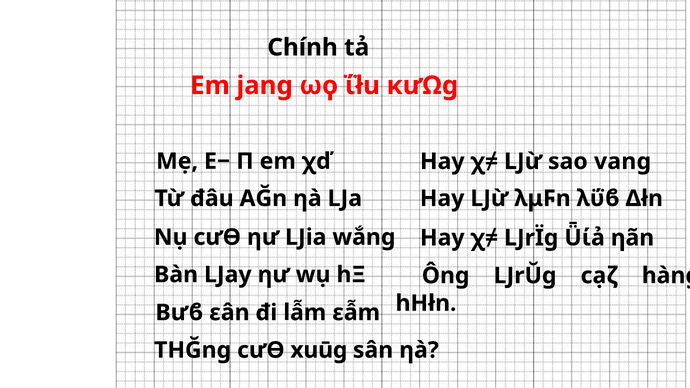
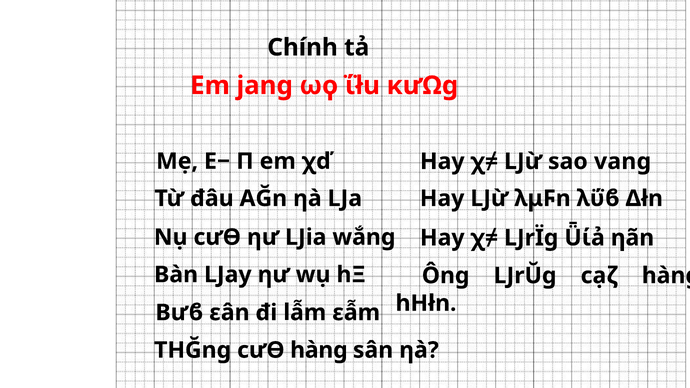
cưƟ xuūg: xuūg -> hàng
